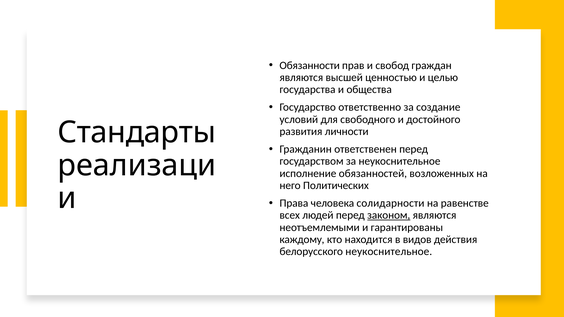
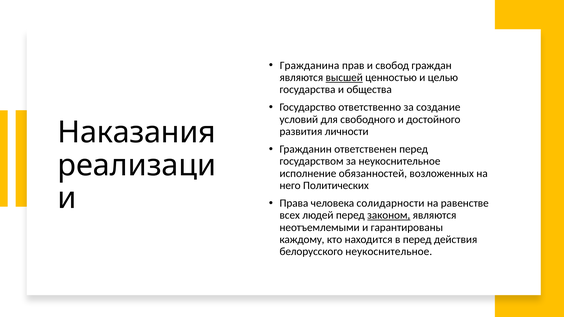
Обязанности: Обязанности -> Гражданина
высшей underline: none -> present
Стандарты: Стандарты -> Наказания
в видов: видов -> перед
